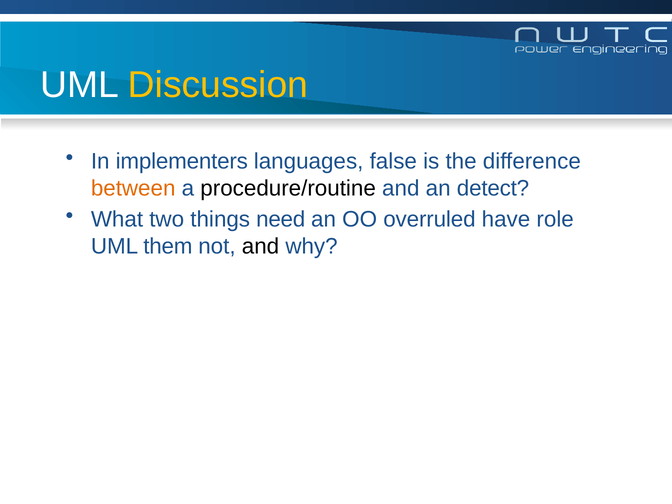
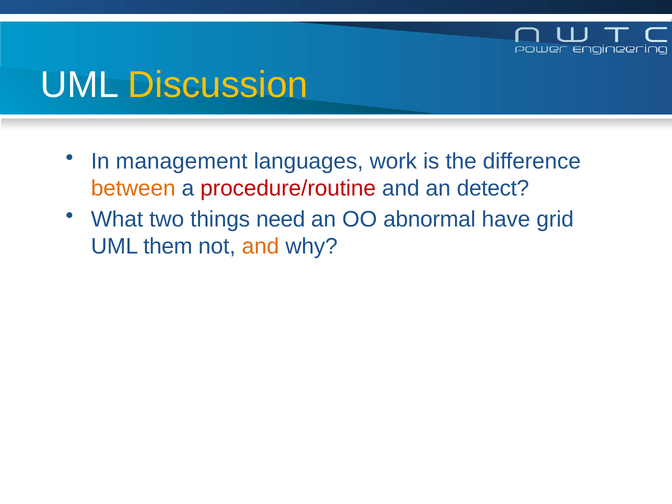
implementers: implementers -> management
false: false -> work
procedure/routine colour: black -> red
overruled: overruled -> abnormal
role: role -> grid
and at (261, 246) colour: black -> orange
